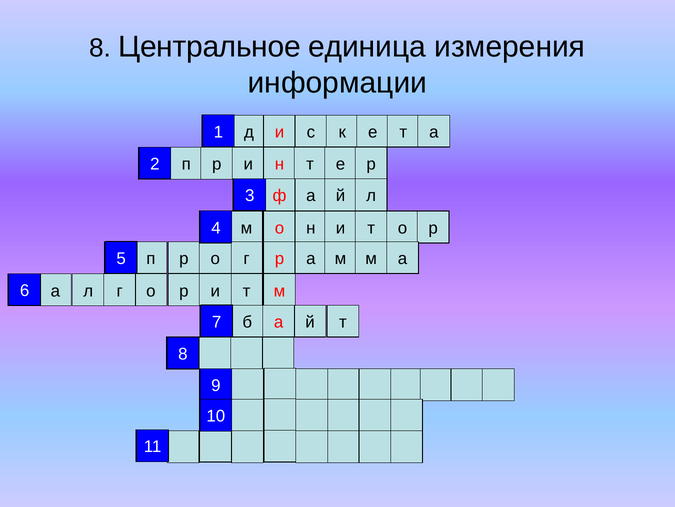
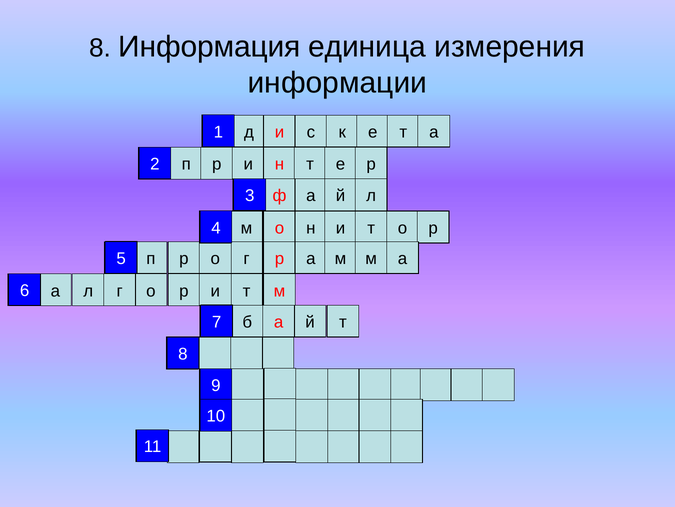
Центральное: Центральное -> Информация
